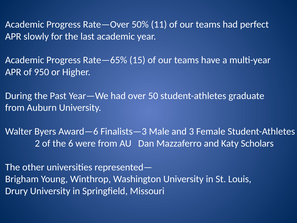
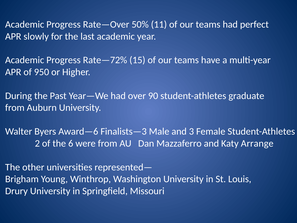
Rate—65%: Rate—65% -> Rate—72%
50: 50 -> 90
Scholars: Scholars -> Arrange
